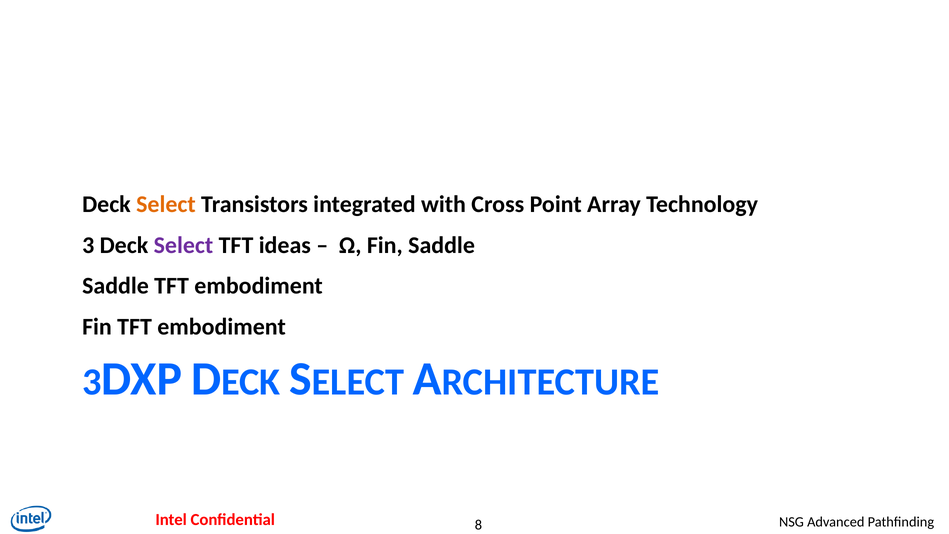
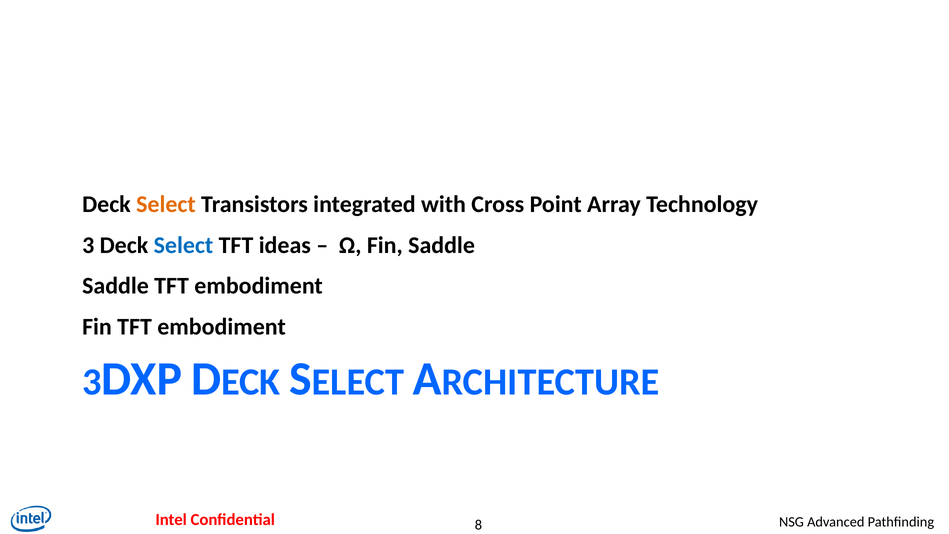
Select at (183, 245) colour: purple -> blue
